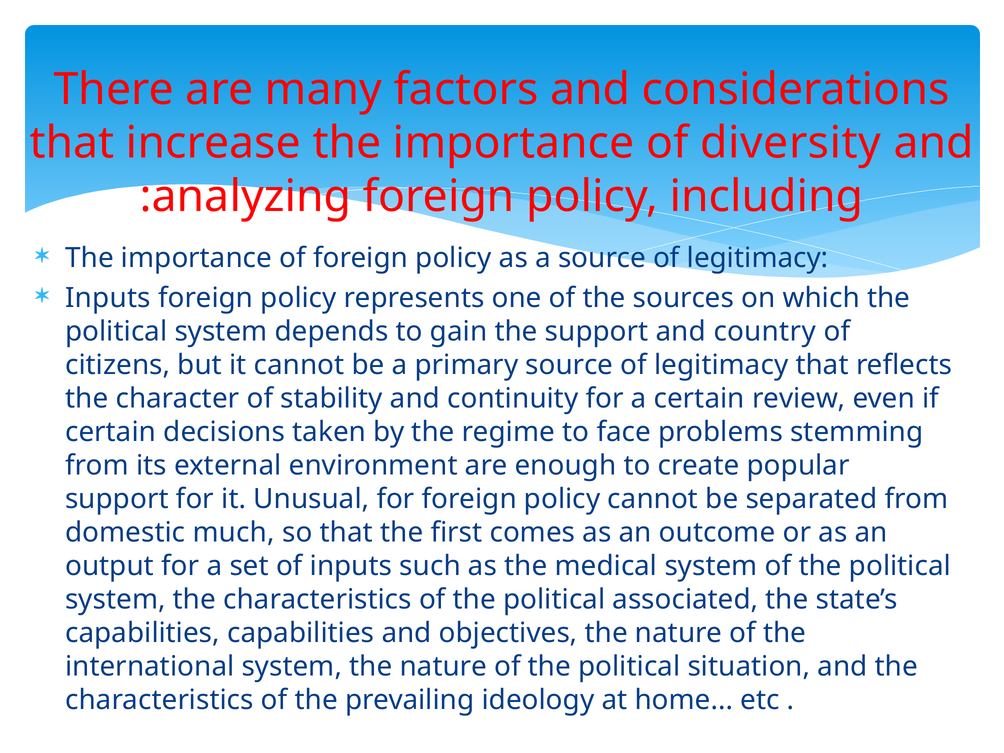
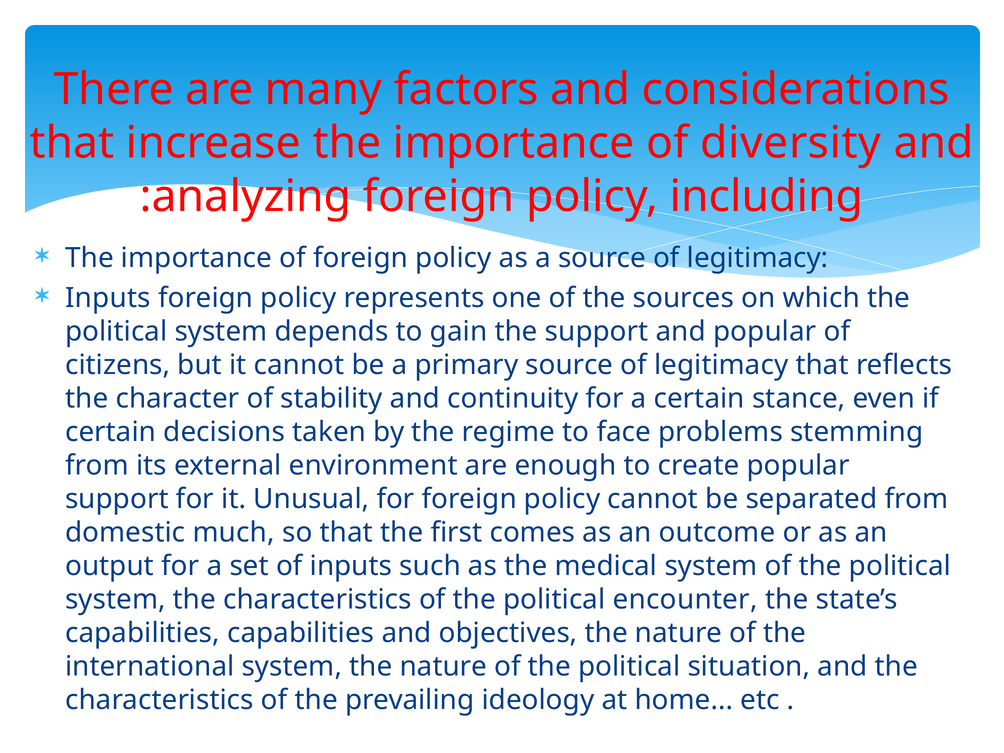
and country: country -> popular
review: review -> stance
associated: associated -> encounter
